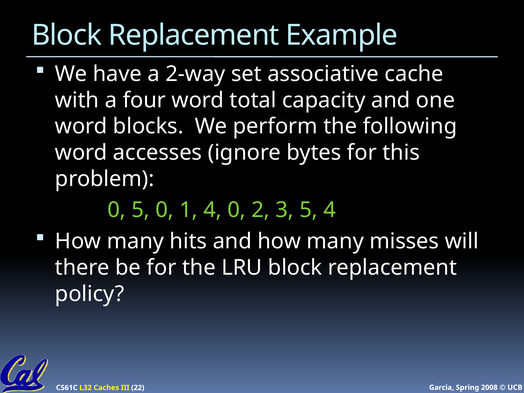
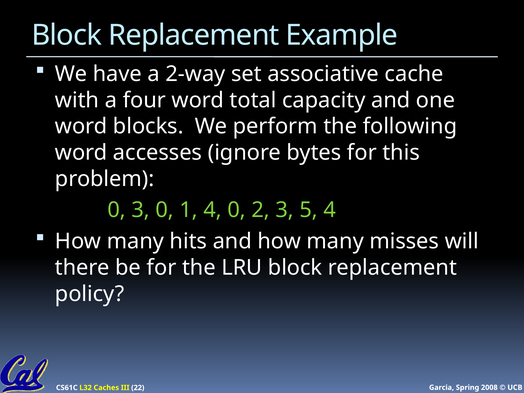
0 5: 5 -> 3
